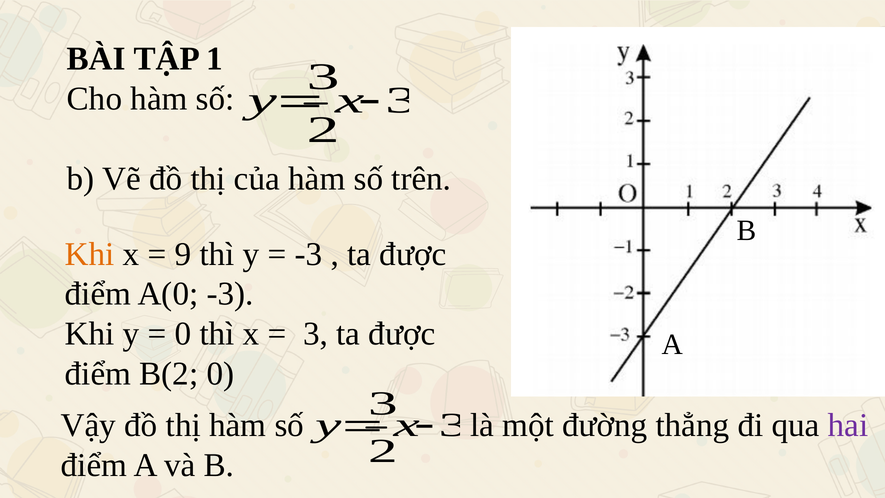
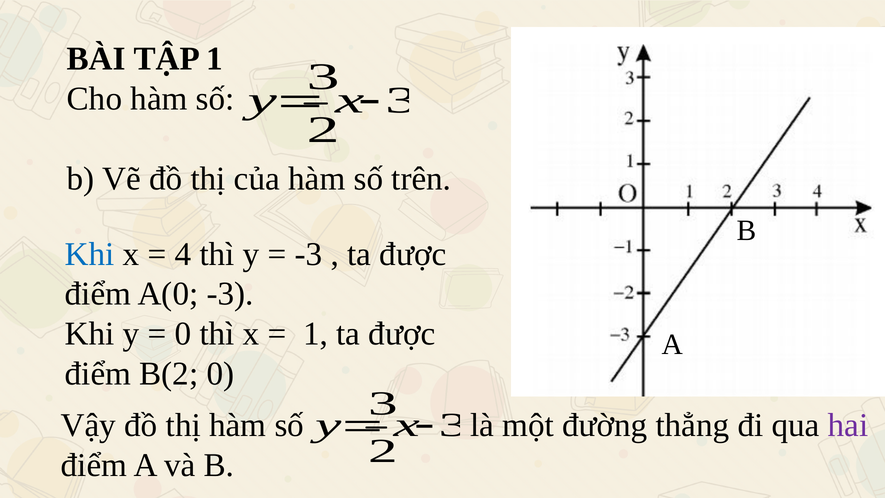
Khi at (90, 254) colour: orange -> blue
9: 9 -> 4
3 at (316, 334): 3 -> 1
